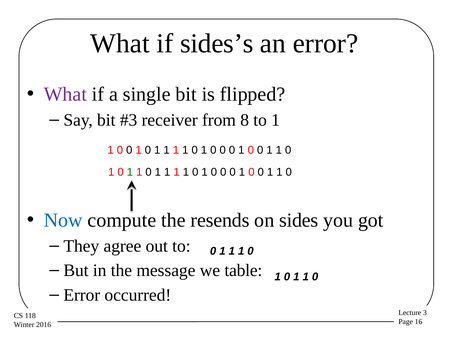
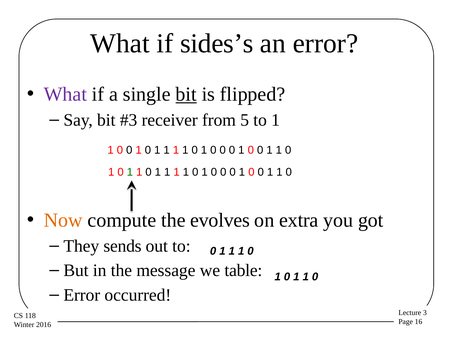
bit at (186, 94) underline: none -> present
8: 8 -> 5
Now colour: blue -> orange
resends: resends -> evolves
sides: sides -> extra
agree: agree -> sends
